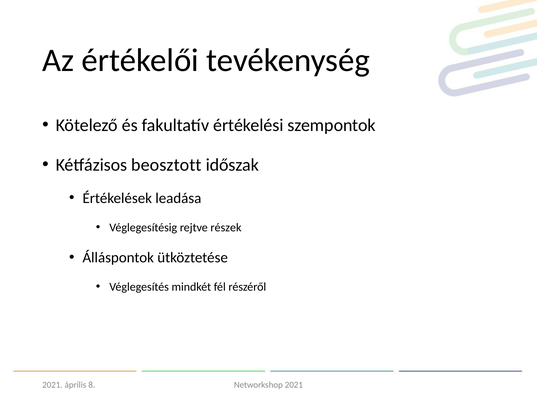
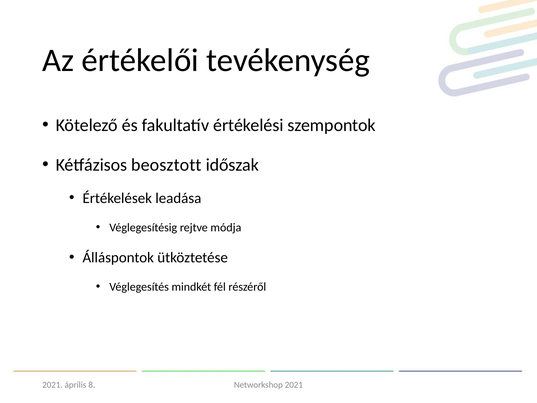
részek: részek -> módja
